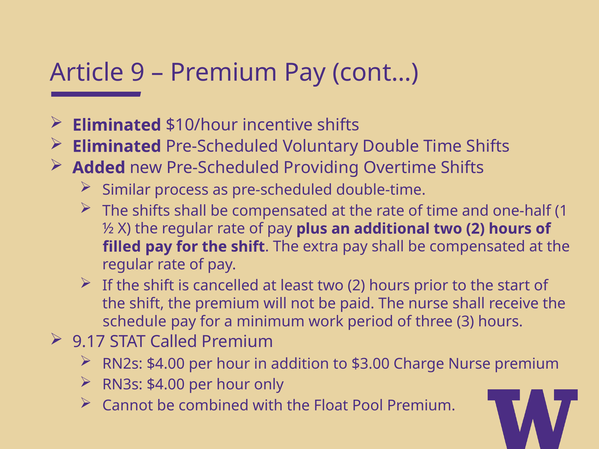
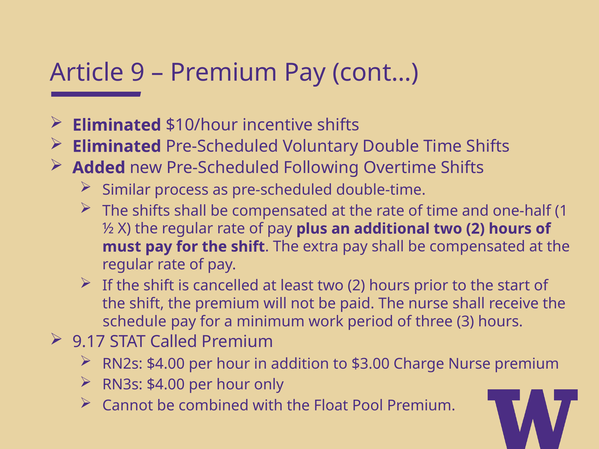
Providing: Providing -> Following
filled: filled -> must
